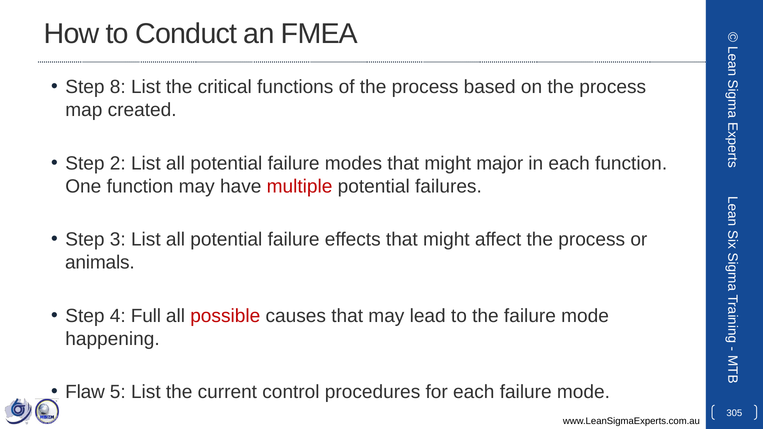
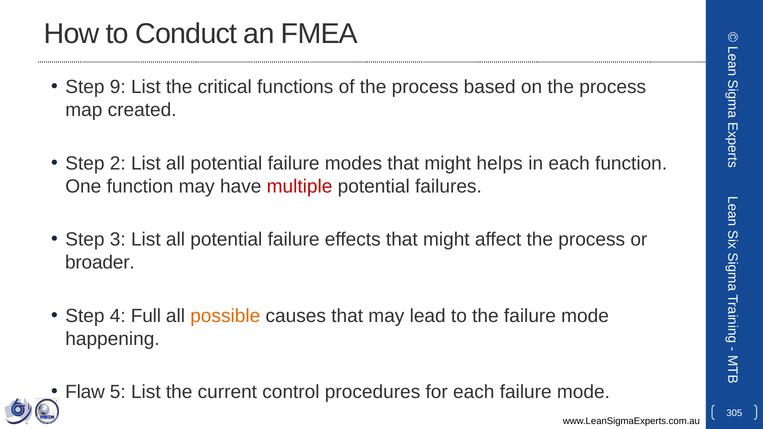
8: 8 -> 9
major: major -> helps
animals: animals -> broader
possible colour: red -> orange
